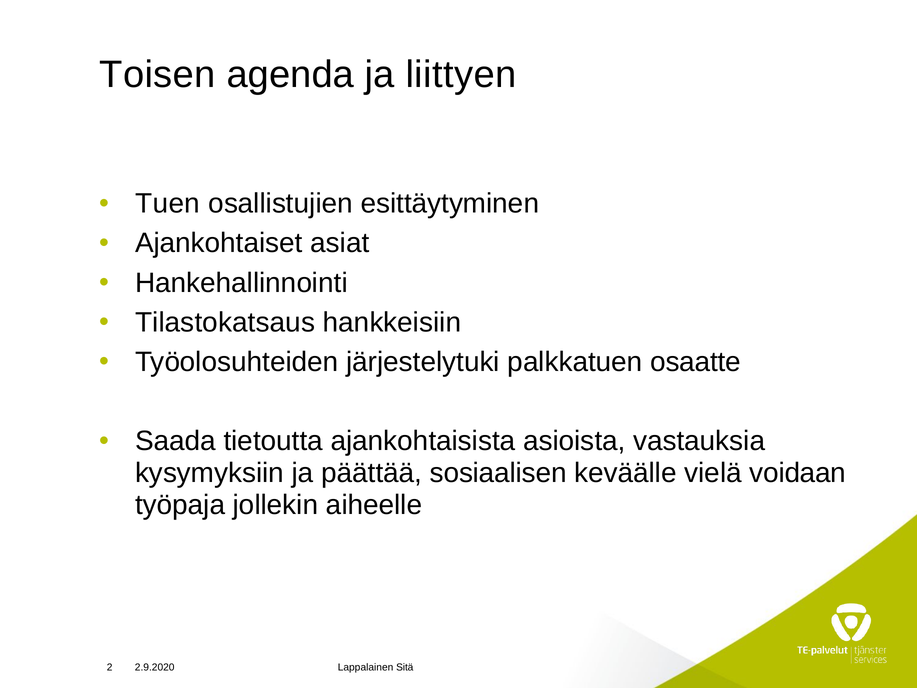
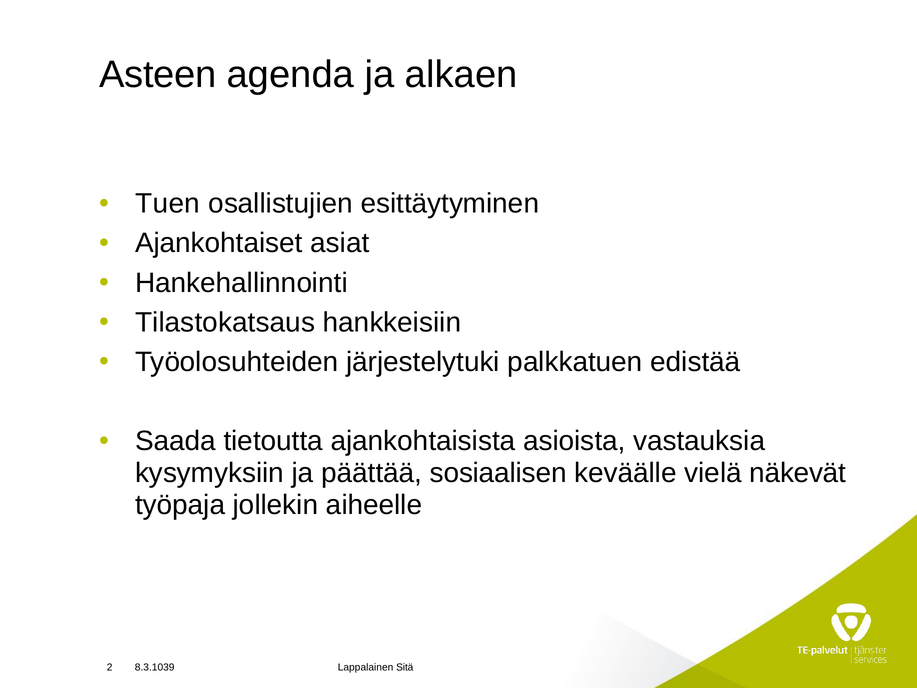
Toisen: Toisen -> Asteen
liittyen: liittyen -> alkaen
osaatte: osaatte -> edistää
voidaan: voidaan -> näkevät
2.9.2020: 2.9.2020 -> 8.3.1039
